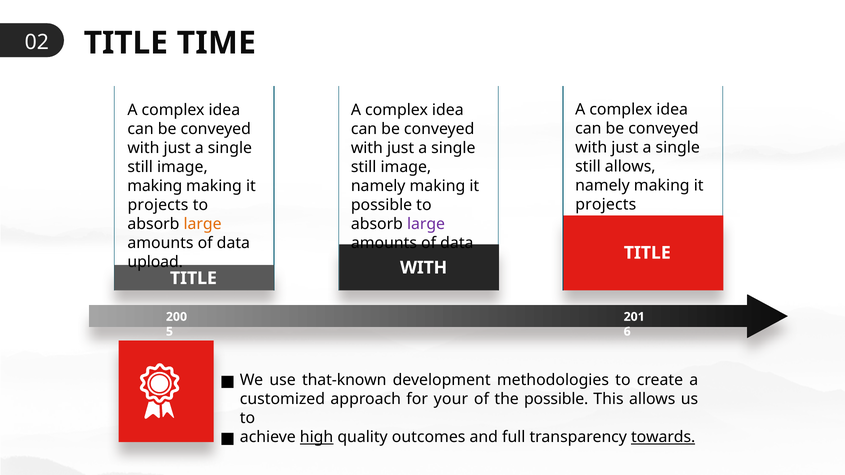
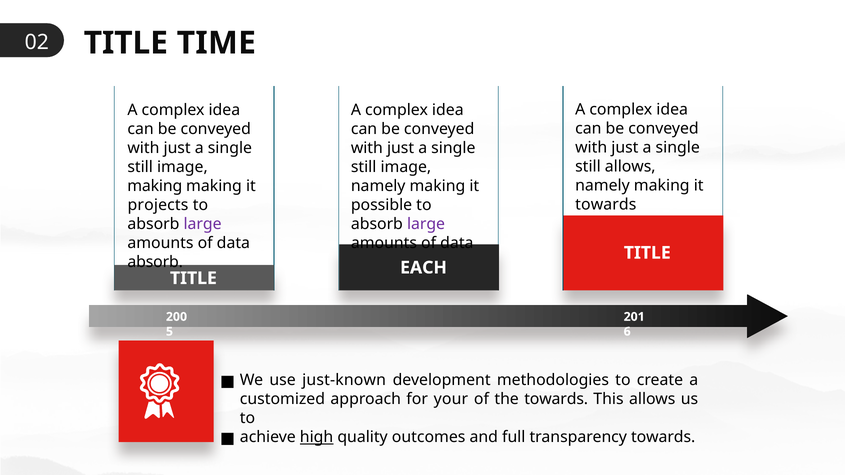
projects at (606, 205): projects -> towards
large at (203, 224) colour: orange -> purple
upload at (155, 262): upload -> absorb
WITH at (424, 268): WITH -> EACH
that-known: that-known -> just-known
the possible: possible -> towards
towards at (663, 437) underline: present -> none
